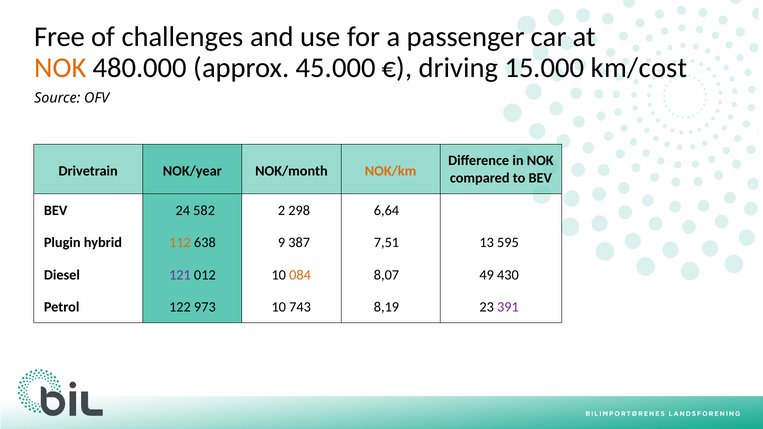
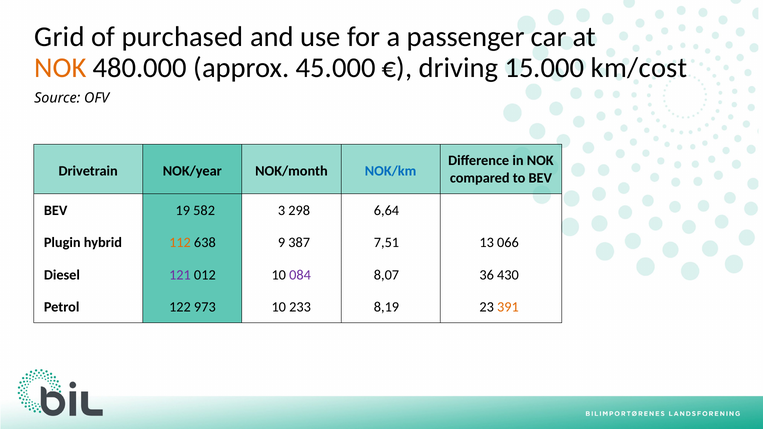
Free: Free -> Grid
challenges: challenges -> purchased
NOK/km colour: orange -> blue
24: 24 -> 19
2: 2 -> 3
595: 595 -> 066
084 colour: orange -> purple
49: 49 -> 36
743: 743 -> 233
391 colour: purple -> orange
